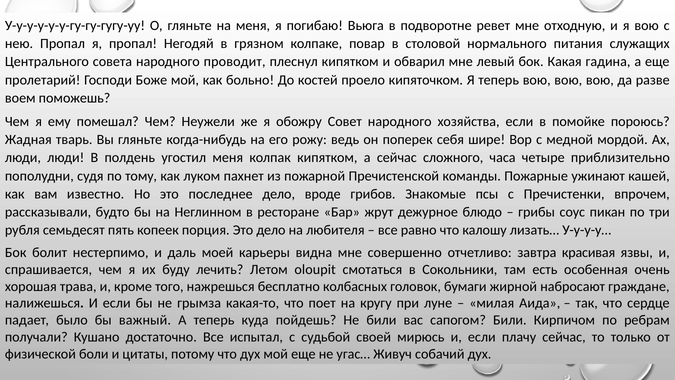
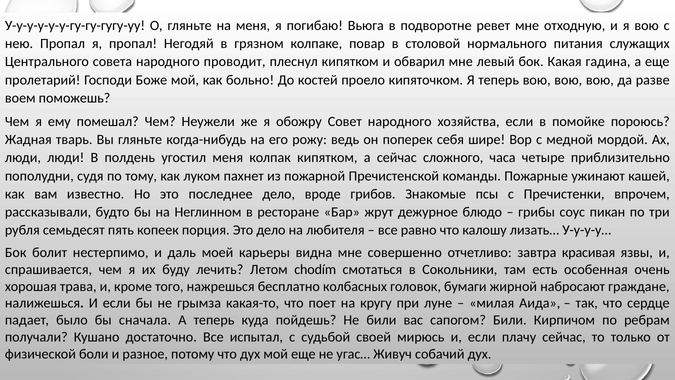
oloupit: oloupit -> chodím
важный: важный -> сначала
цитаты: цитаты -> разное
